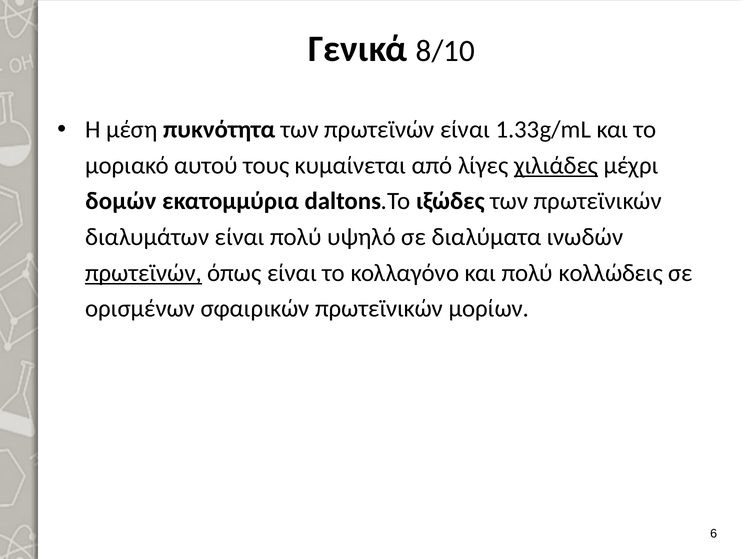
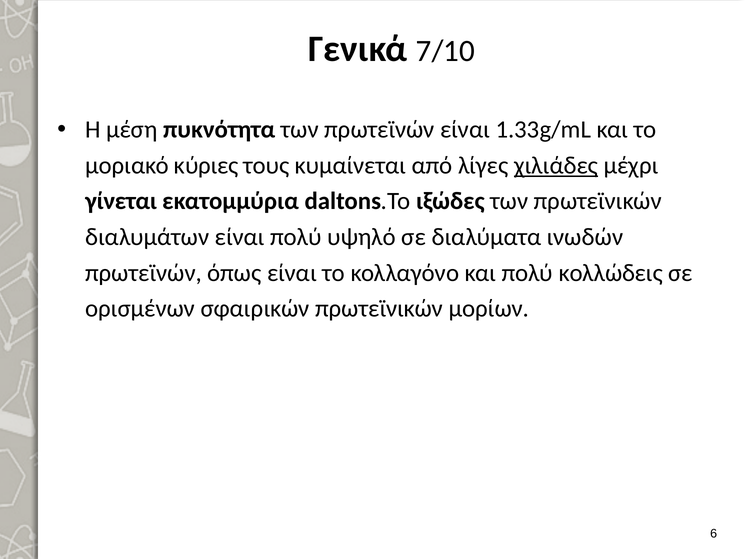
8/10: 8/10 -> 7/10
αυτού: αυτού -> κύριες
δομών: δομών -> γίνεται
πρωτεϊνών at (144, 273) underline: present -> none
